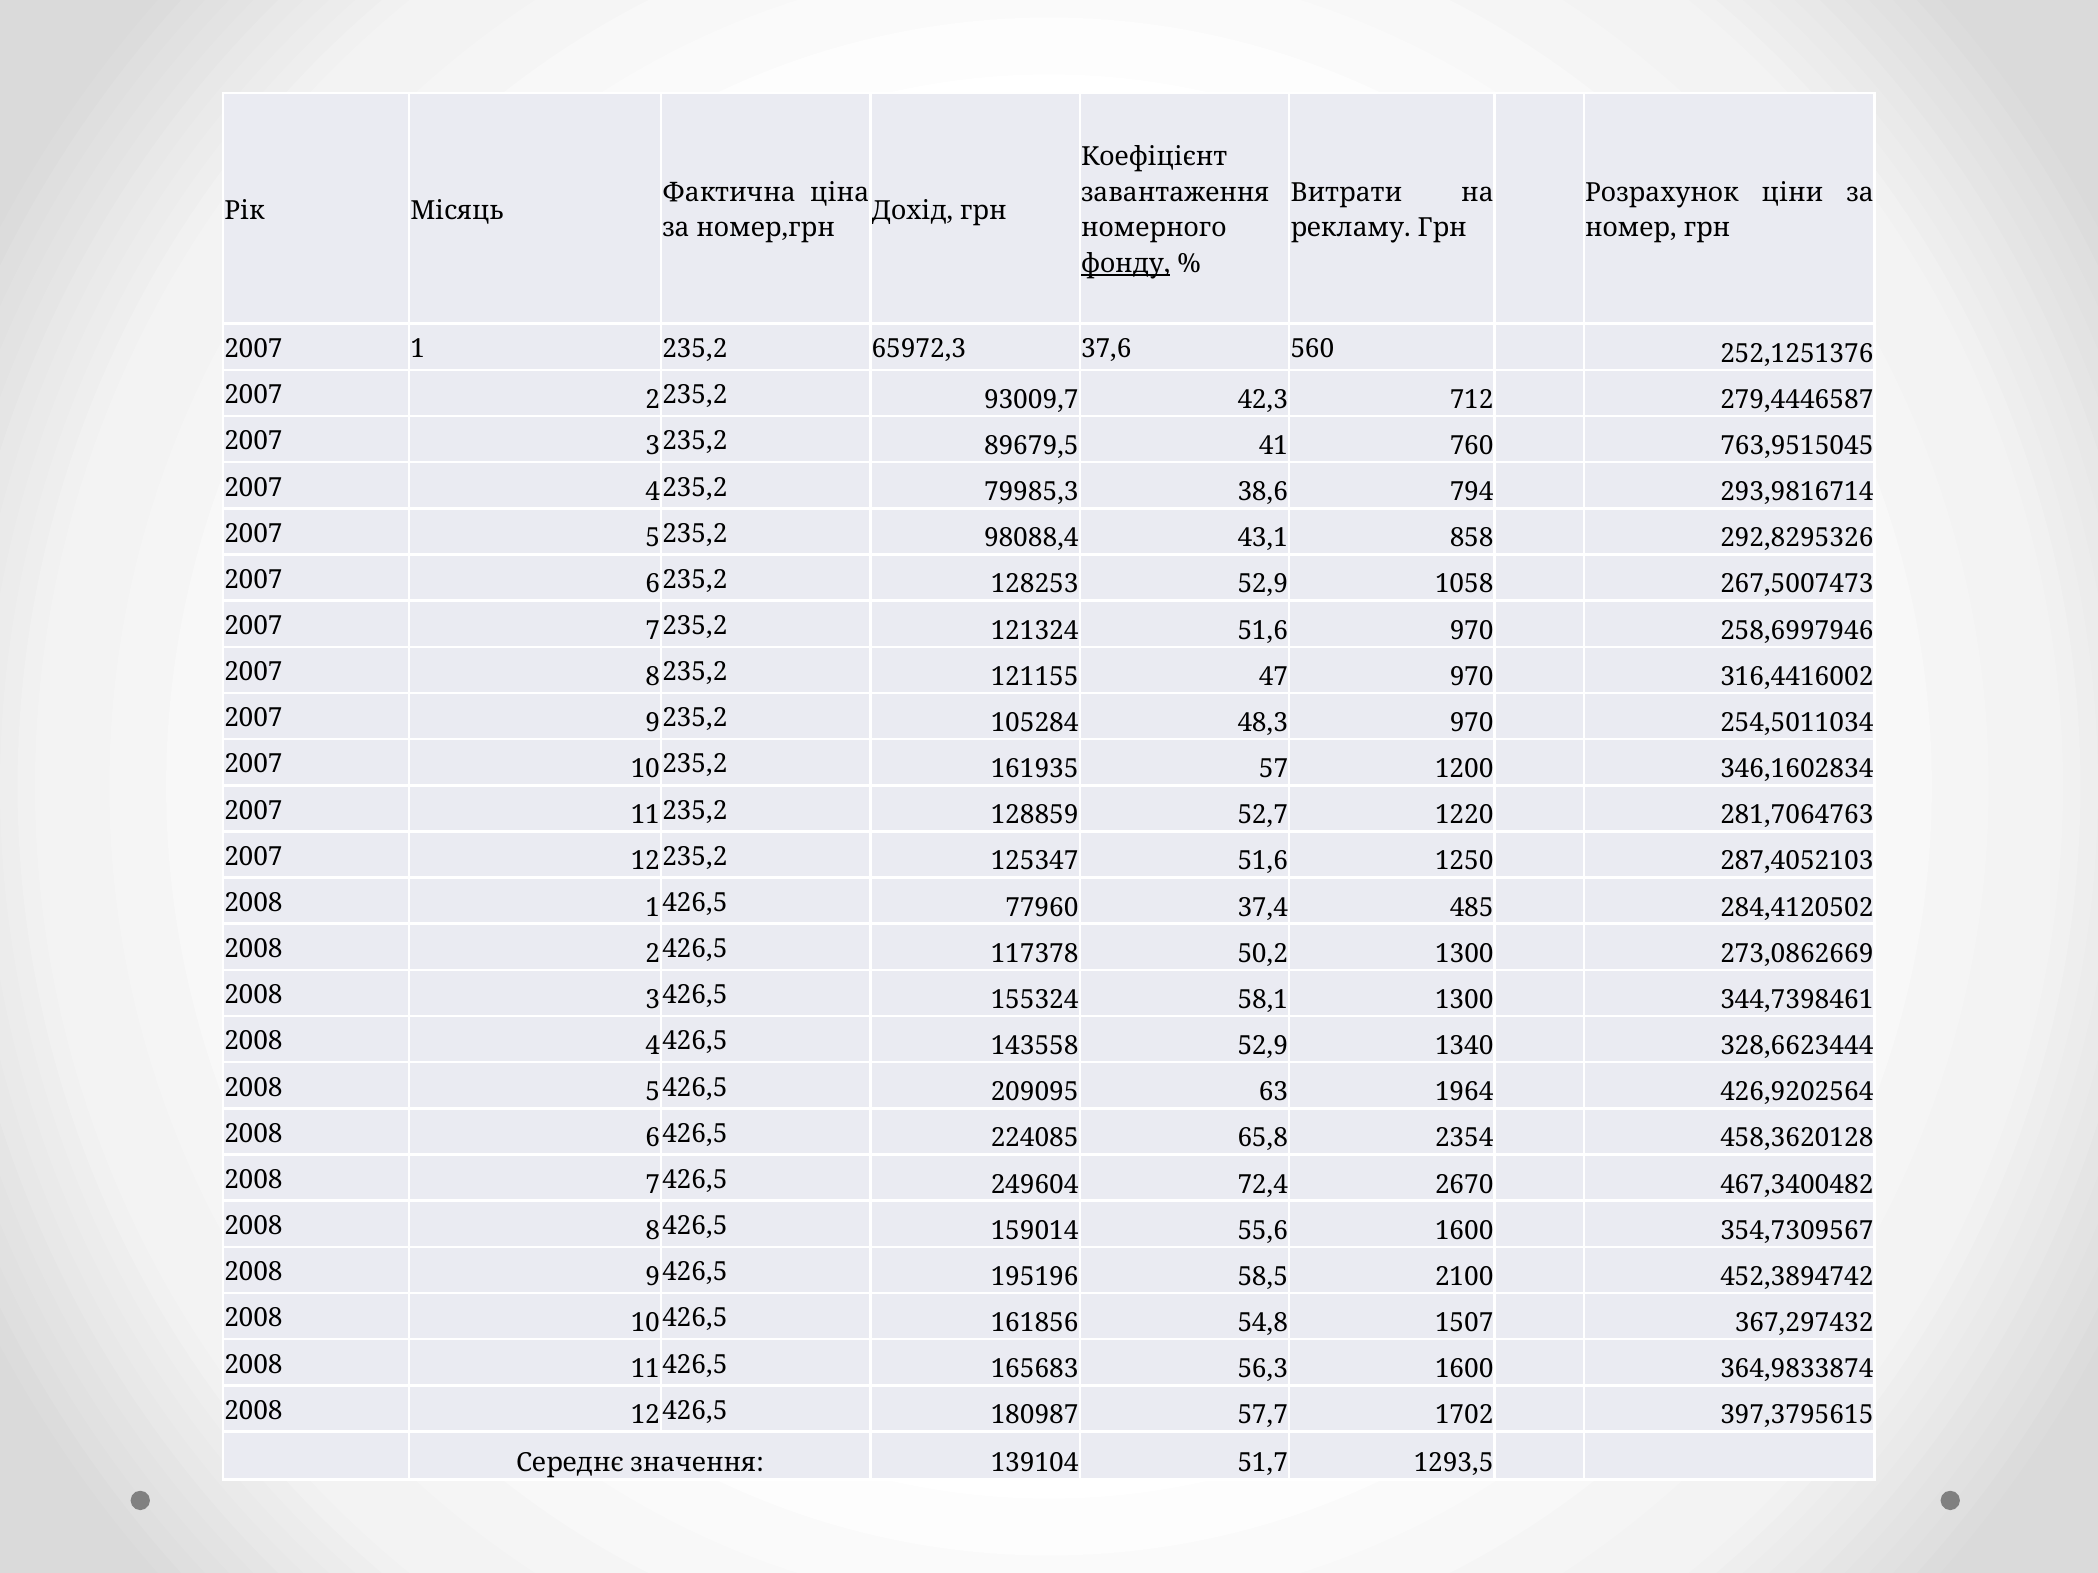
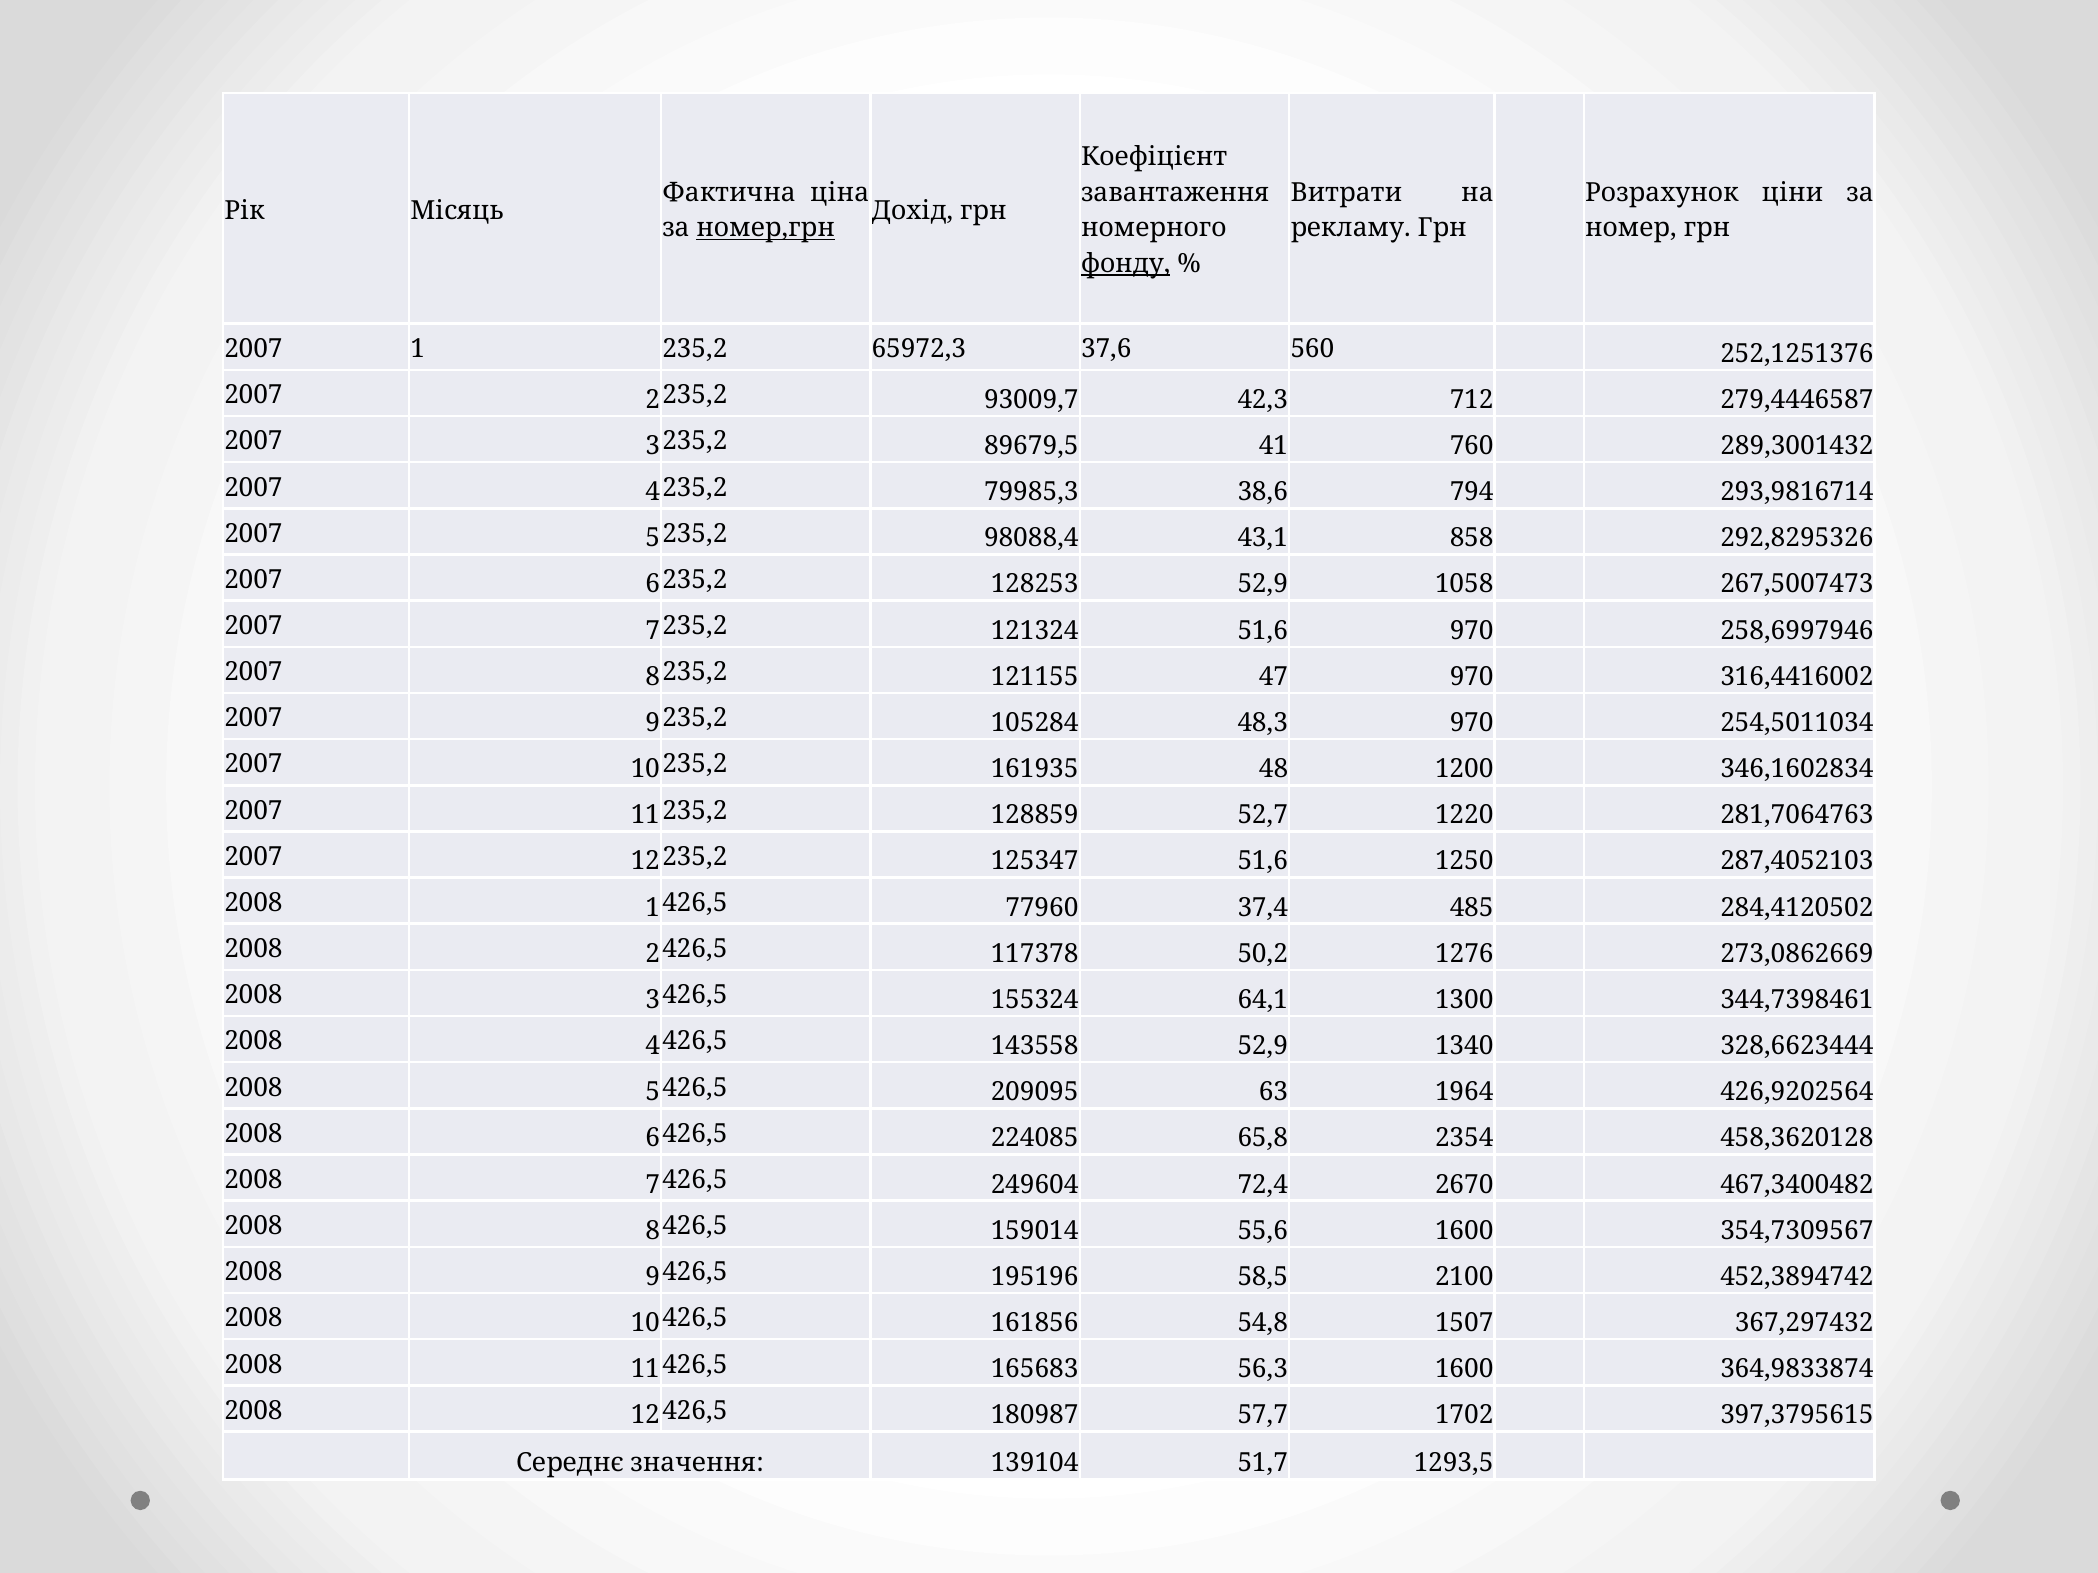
номер,грн underline: none -> present
763,9515045: 763,9515045 -> 289,3001432
57: 57 -> 48
50,2 1300: 1300 -> 1276
58,1: 58,1 -> 64,1
